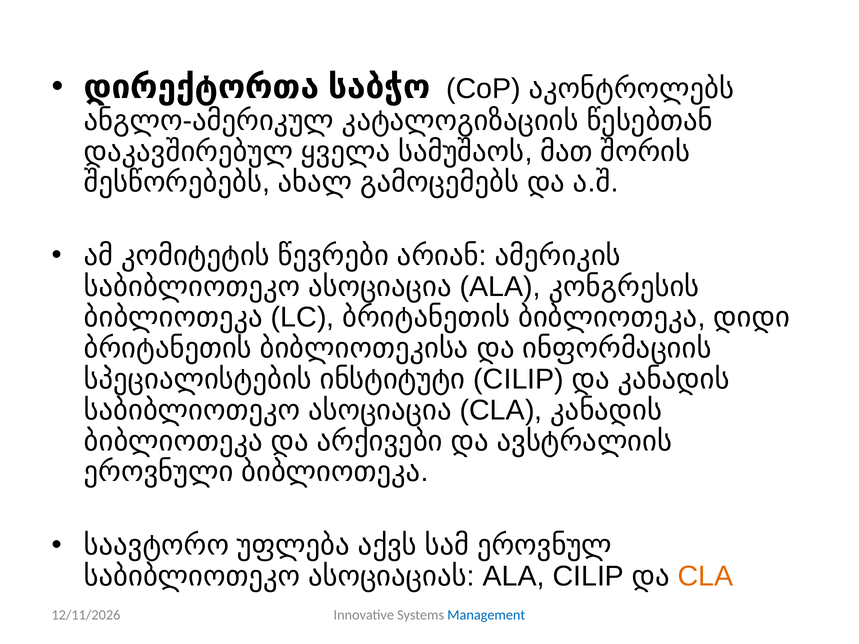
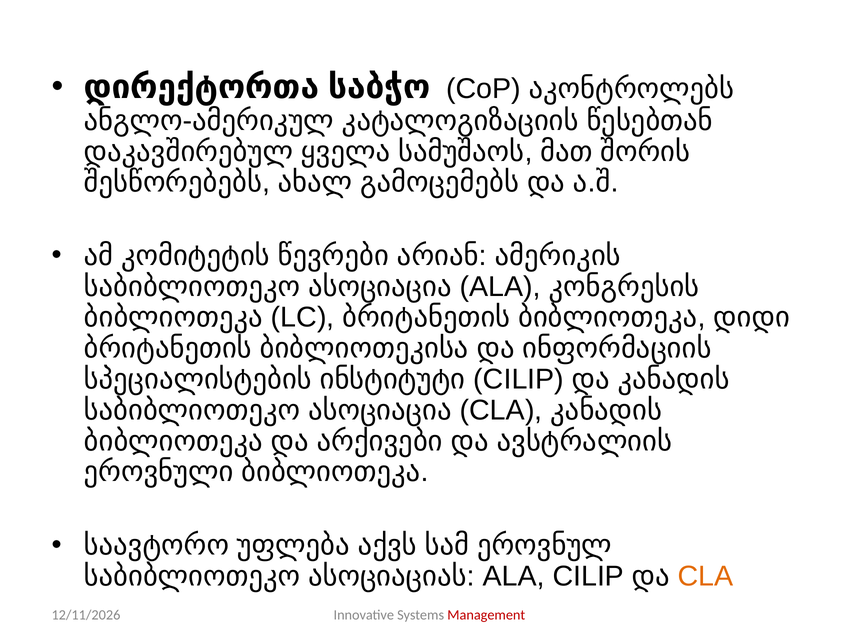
Management colour: blue -> red
